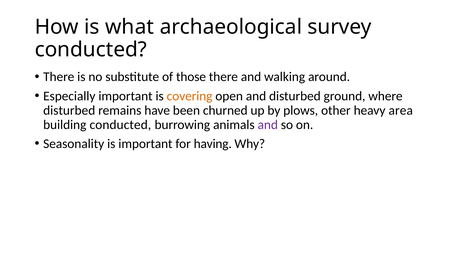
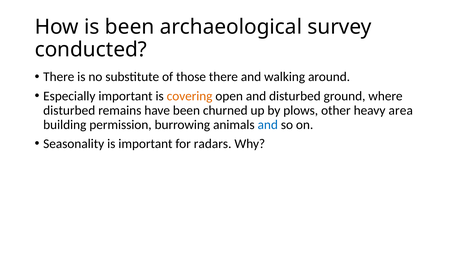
is what: what -> been
building conducted: conducted -> permission
and at (268, 125) colour: purple -> blue
having: having -> radars
